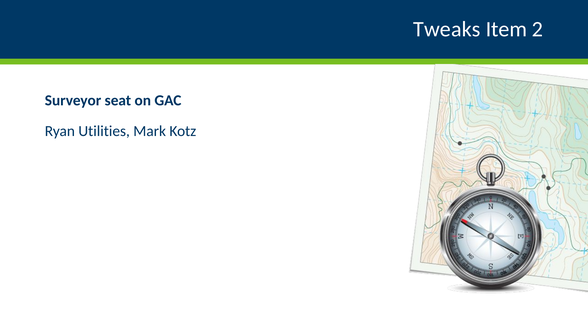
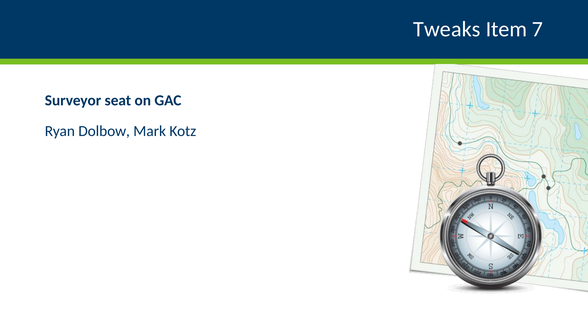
2: 2 -> 7
Utilities: Utilities -> Dolbow
